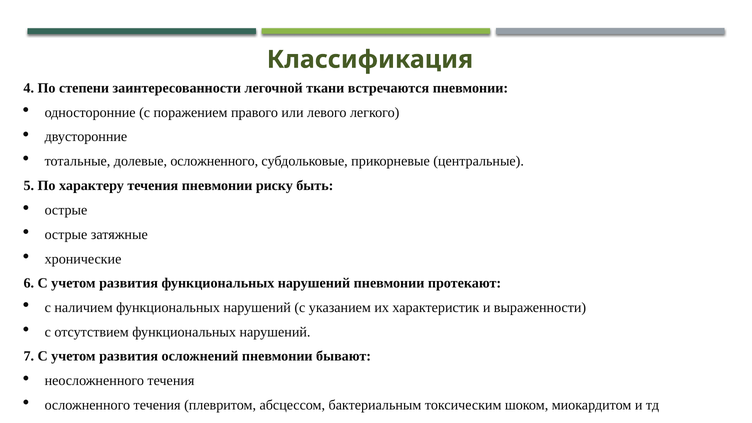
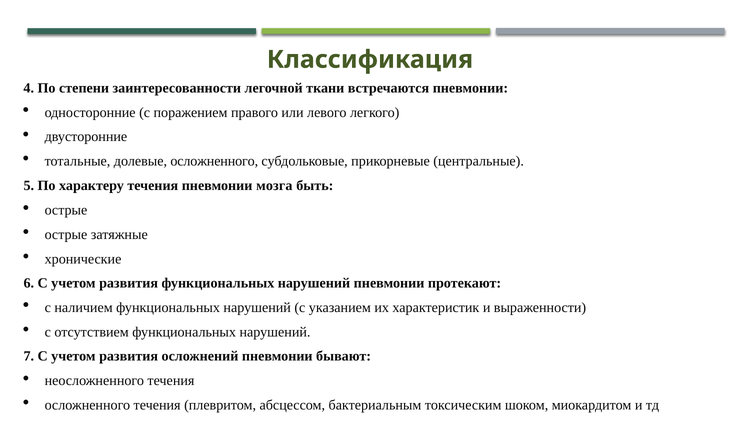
риску: риску -> мозга
